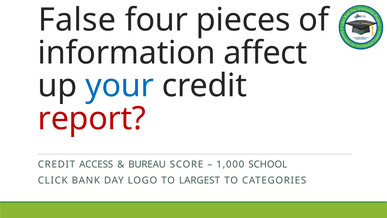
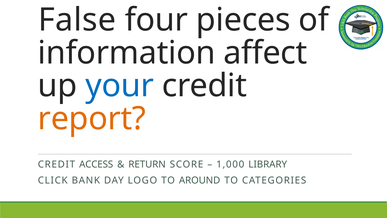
report colour: red -> orange
BUREAU: BUREAU -> RETURN
SCHOOL: SCHOOL -> LIBRARY
LARGEST: LARGEST -> AROUND
